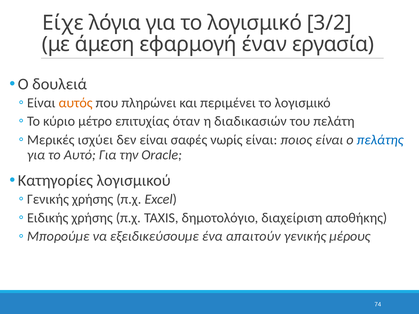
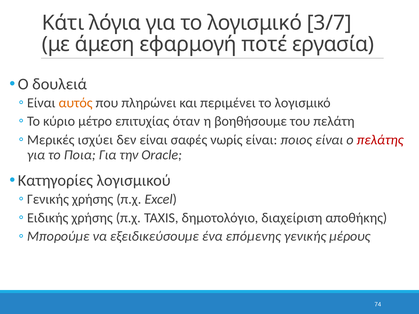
Είχε: Είχε -> Κάτι
3/2: 3/2 -> 3/7
έναν: έναν -> ποτέ
διαδικασιών: διαδικασιών -> βοηθήσουμε
πελάτης colour: blue -> red
Αυτό: Αυτό -> Ποια
απαιτούν: απαιτούν -> επόμενης
